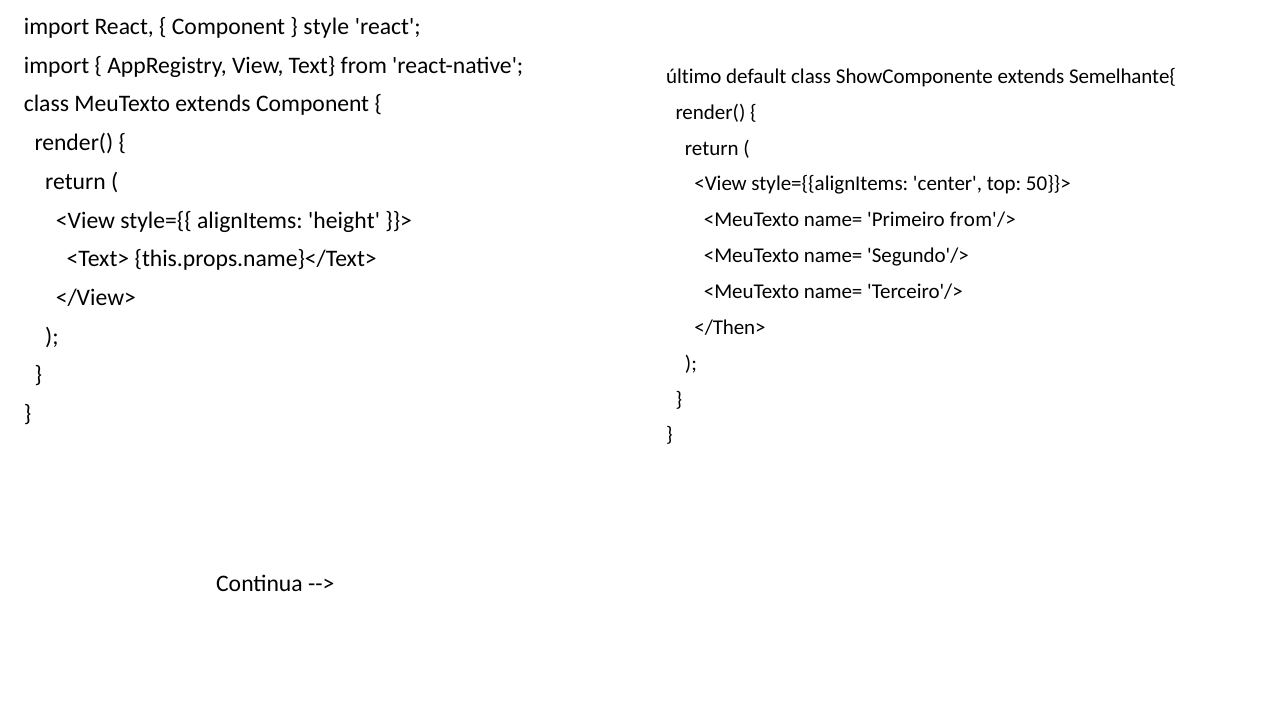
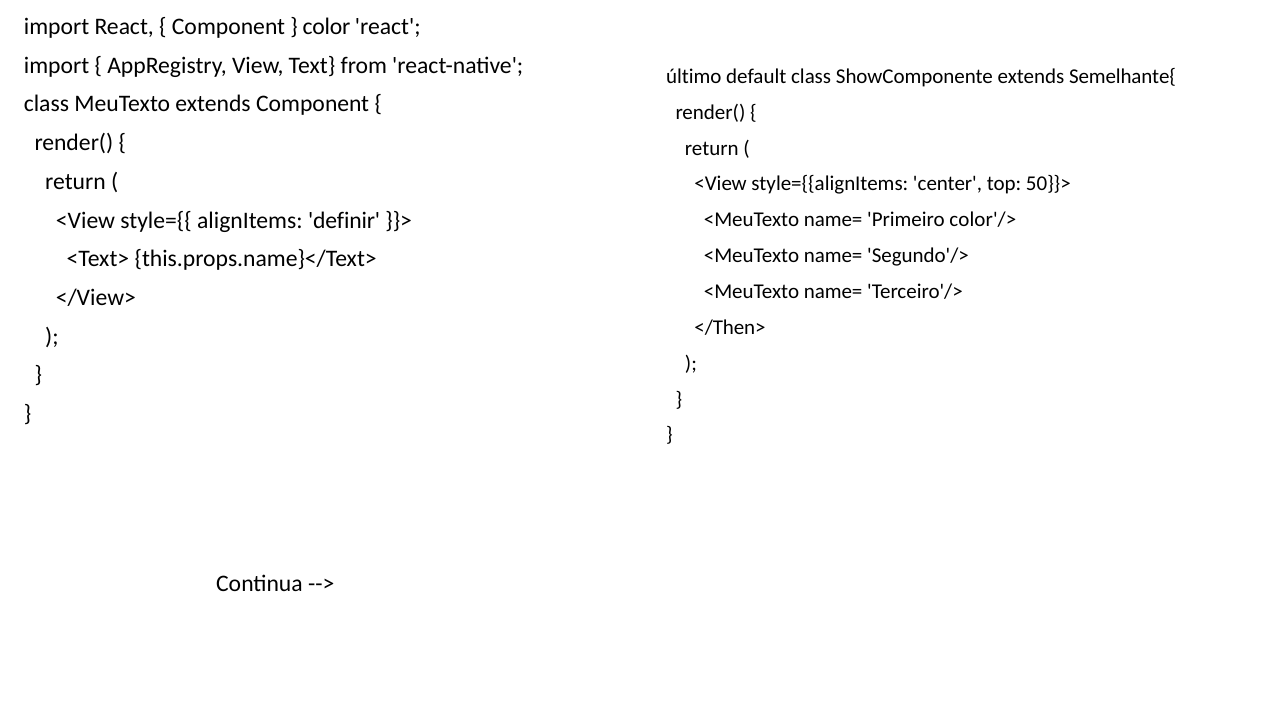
style: style -> color
height: height -> definir
from'/>: from'/> -> color'/>
